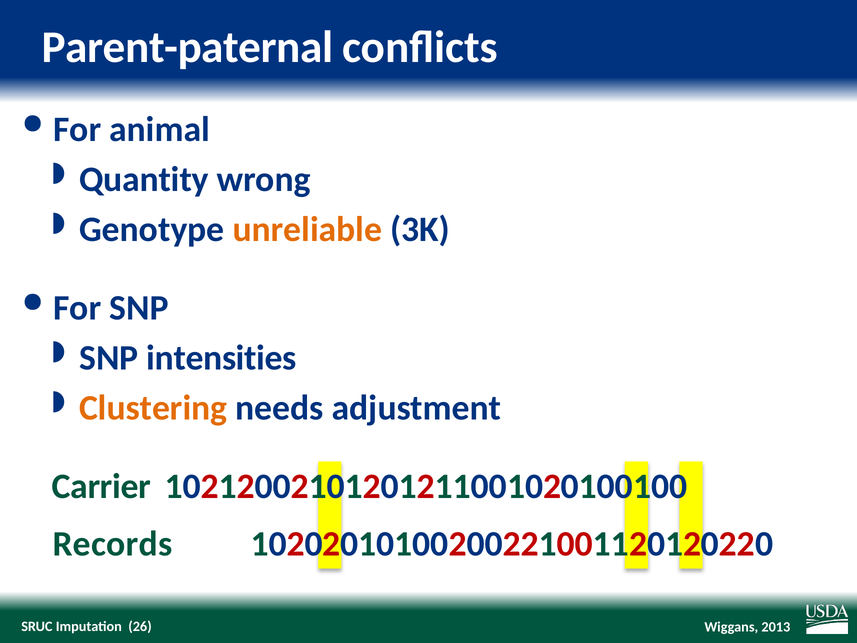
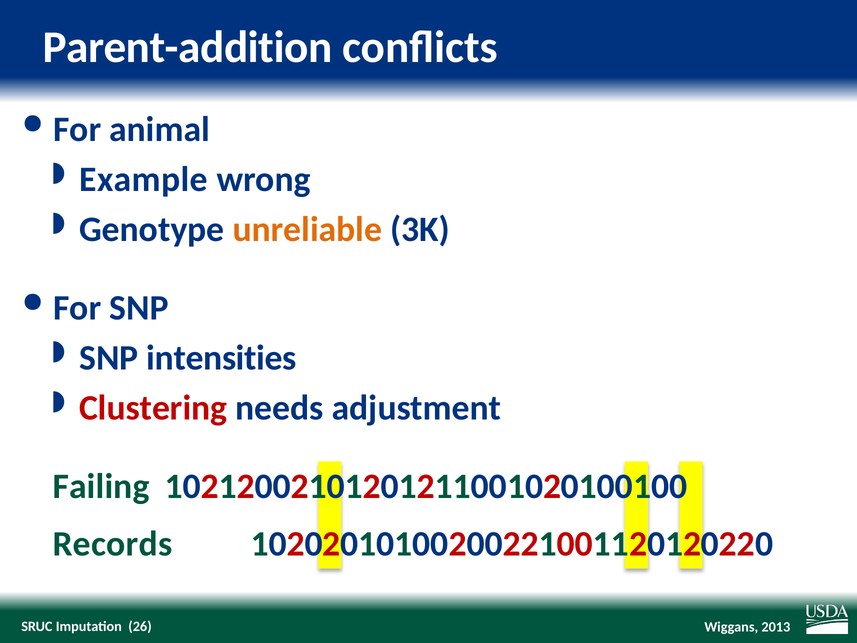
Parent-paternal: Parent-paternal -> Parent-addition
Quantity: Quantity -> Example
Clustering colour: orange -> red
Carrier: Carrier -> Failing
